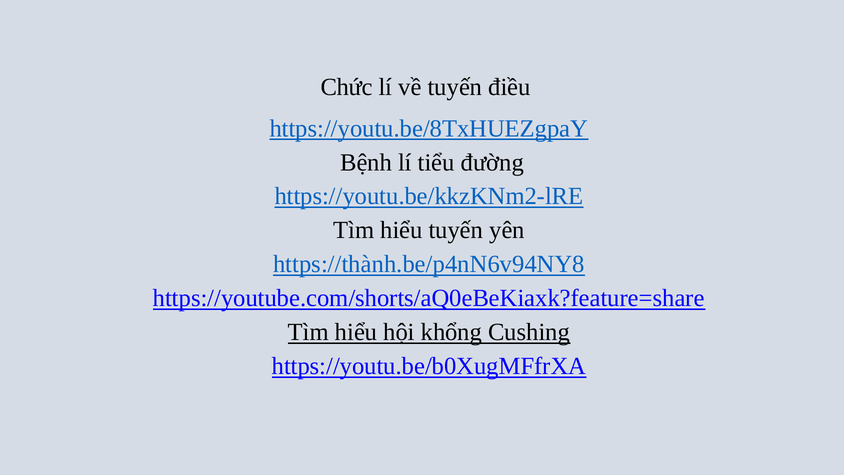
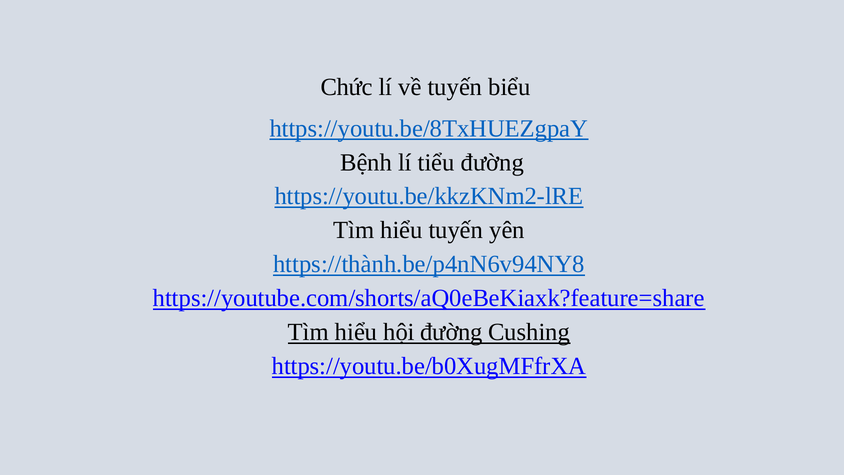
điều: điều -> biểu
hội khổng: khổng -> đường
